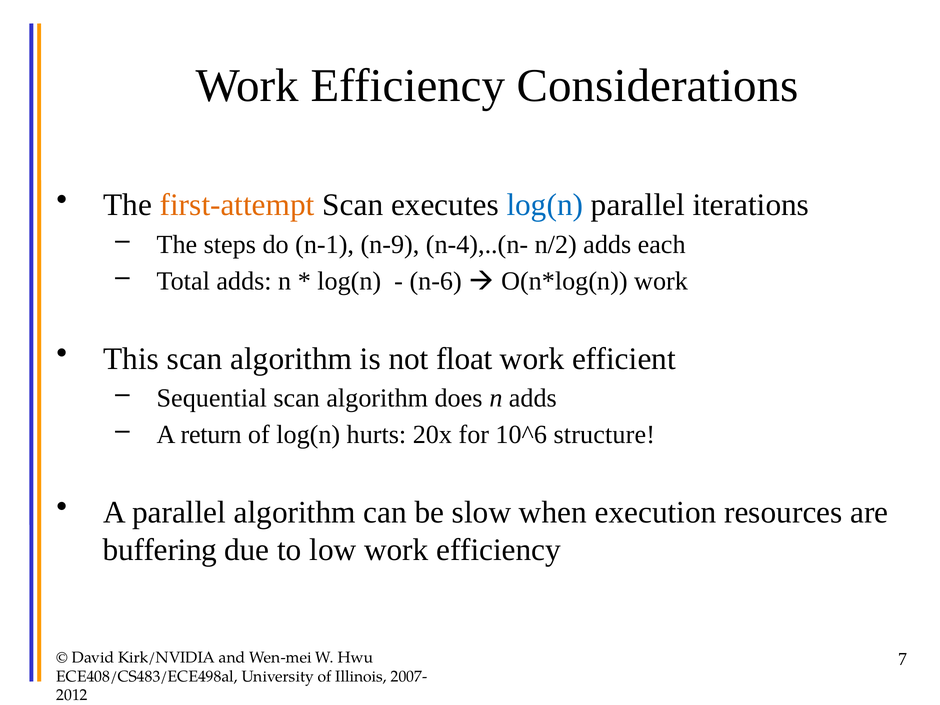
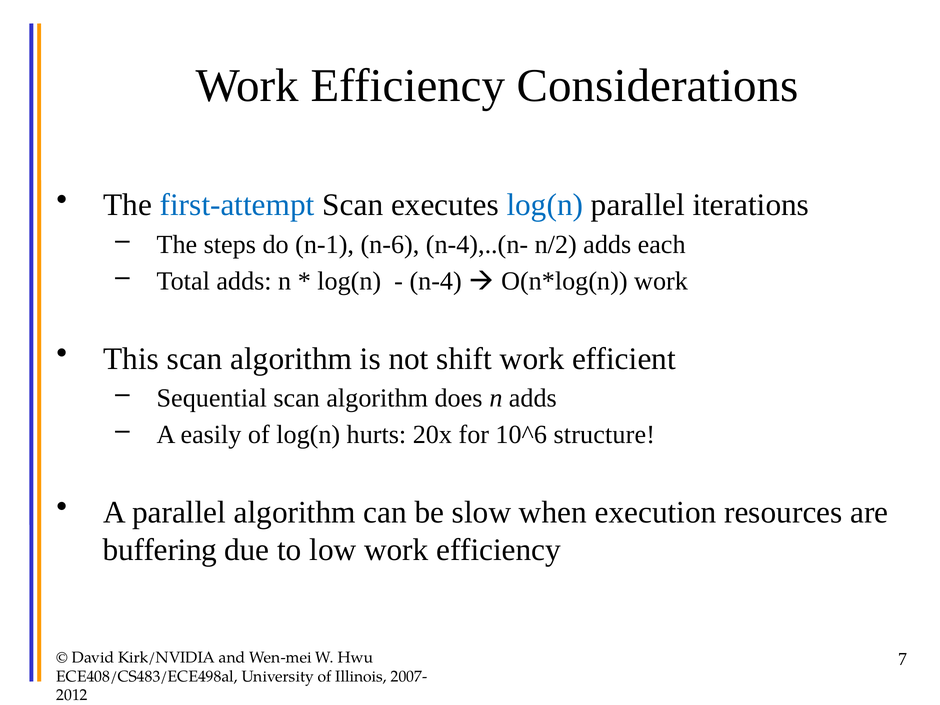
first-attempt colour: orange -> blue
n-9: n-9 -> n-6
n-6: n-6 -> n-4
float: float -> shift
return: return -> easily
